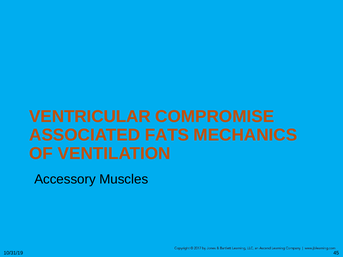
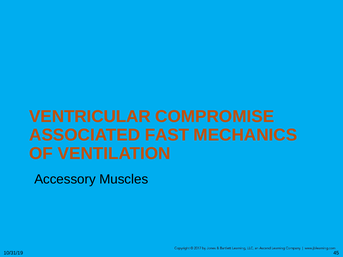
FATS: FATS -> FAST
